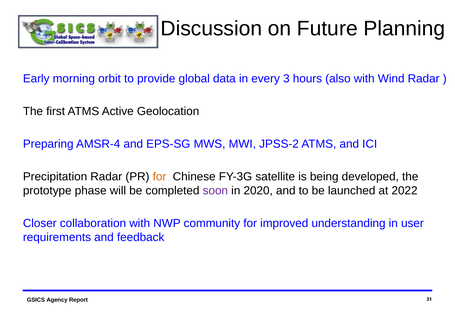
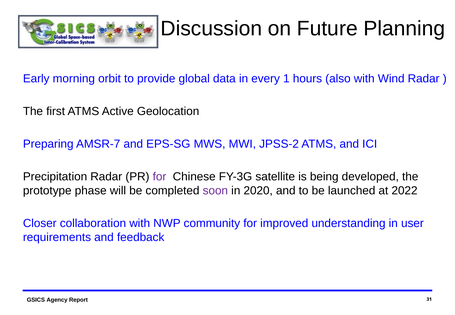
3: 3 -> 1
AMSR-4: AMSR-4 -> AMSR-7
for at (160, 177) colour: orange -> purple
